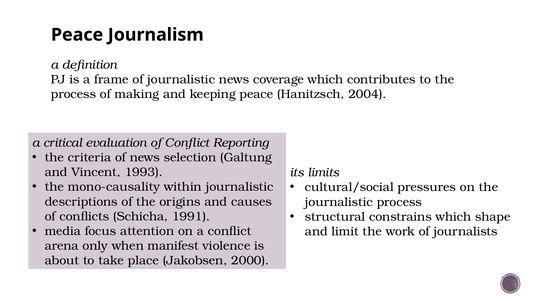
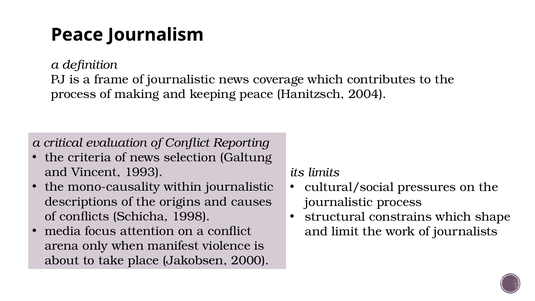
1991: 1991 -> 1998
